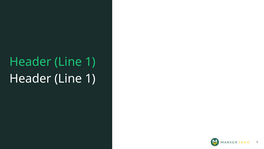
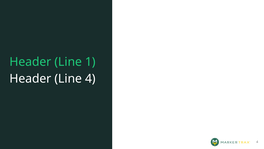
1 at (90, 78): 1 -> 4
